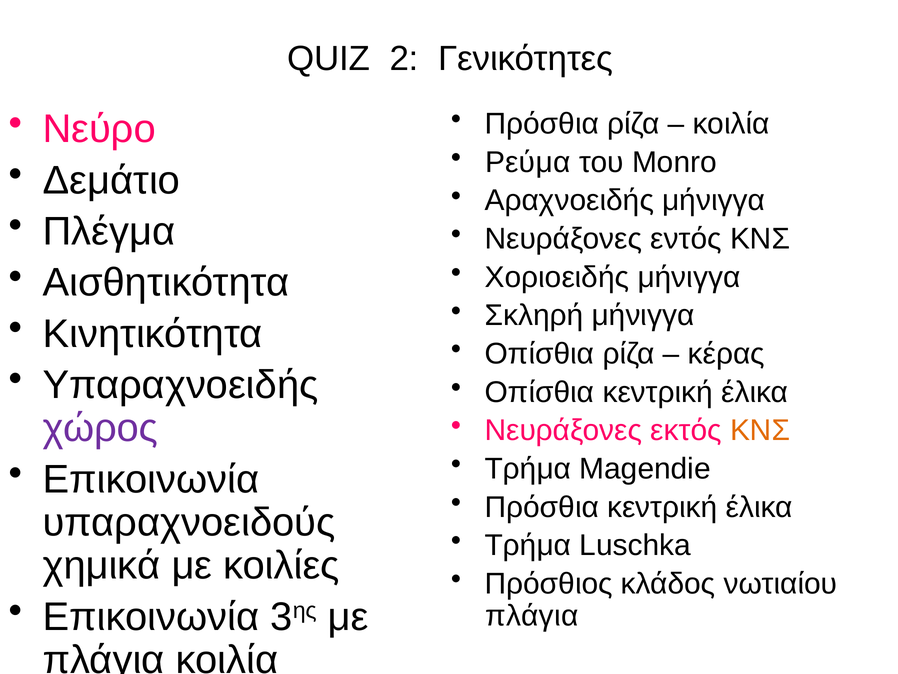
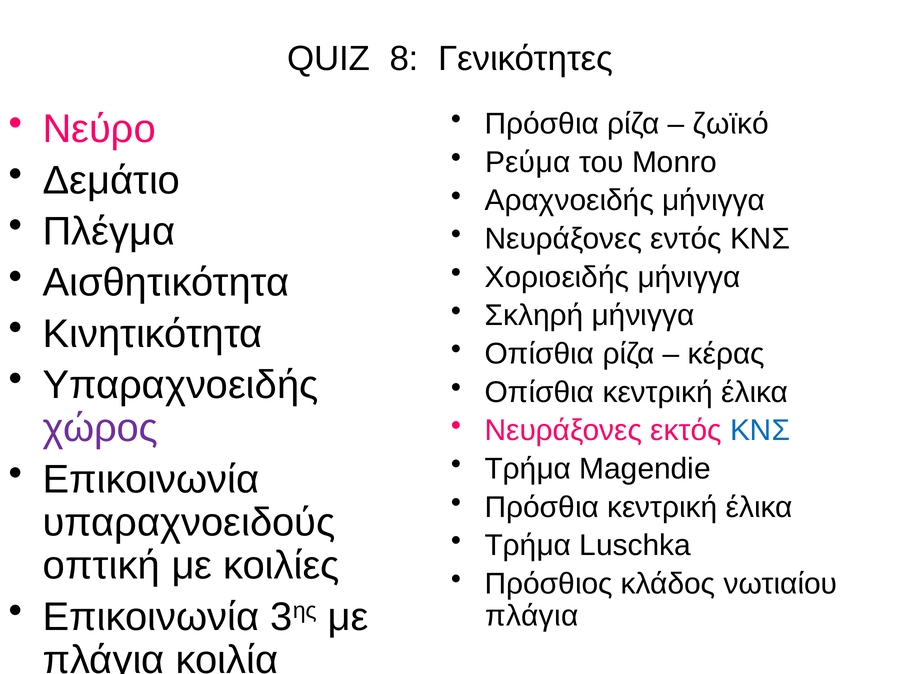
2: 2 -> 8
κοιλία at (731, 124): κοιλία -> ζωϊκό
ΚΝΣ at (760, 430) colour: orange -> blue
χημικά: χημικά -> οπτική
